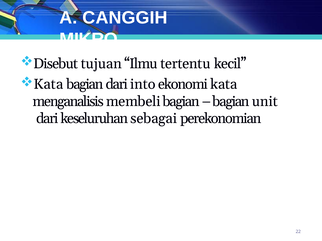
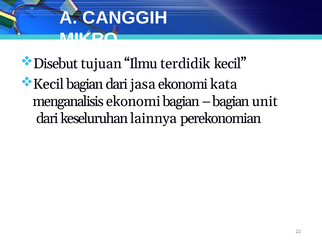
tertentu: tertentu -> terdidik
Kata at (48, 84): Kata -> Kecil
into: into -> jasa
menganalisis membeli: membeli -> ekonomi
sebagai: sebagai -> lainnya
